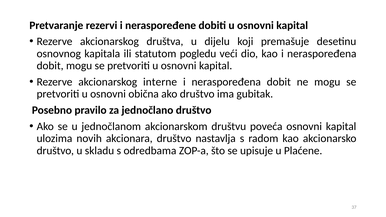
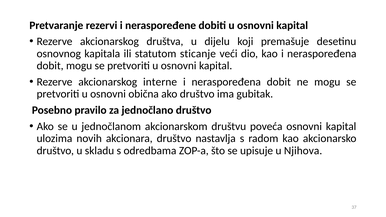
pogledu: pogledu -> sticanje
Plaćene: Plaćene -> Njihova
